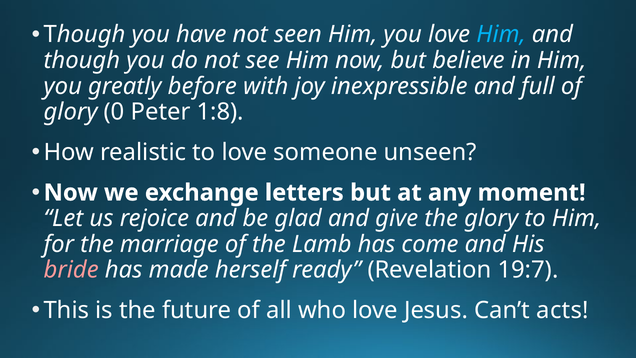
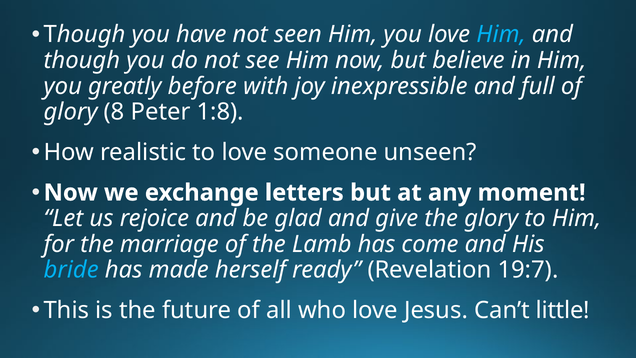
0: 0 -> 8
bride colour: pink -> light blue
acts: acts -> little
